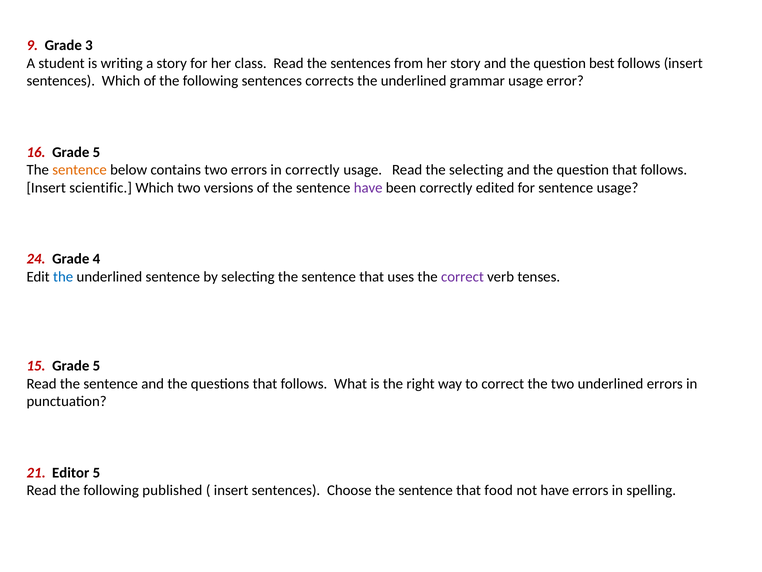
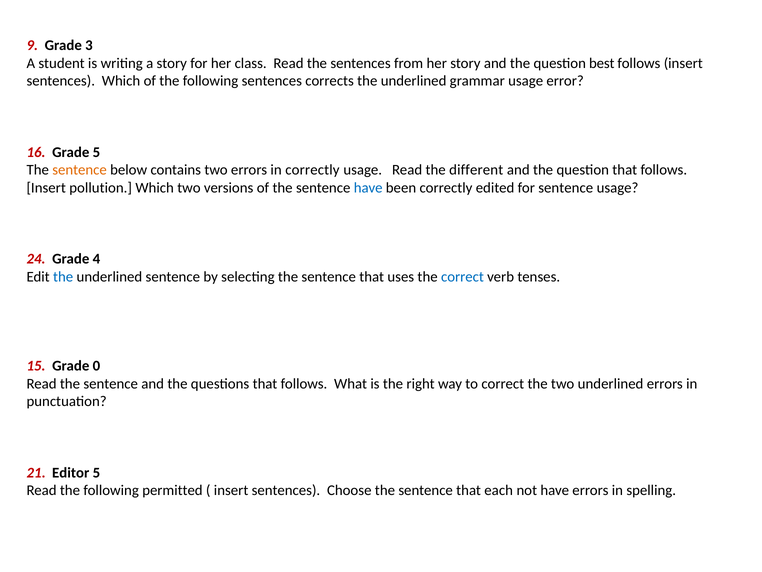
the selecting: selecting -> different
scientific: scientific -> pollution
have at (368, 188) colour: purple -> blue
correct at (462, 277) colour: purple -> blue
15 Grade 5: 5 -> 0
published: published -> permitted
food: food -> each
